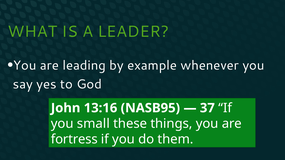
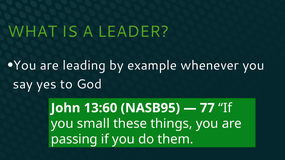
13:16: 13:16 -> 13:60
37: 37 -> 77
fortress: fortress -> passing
